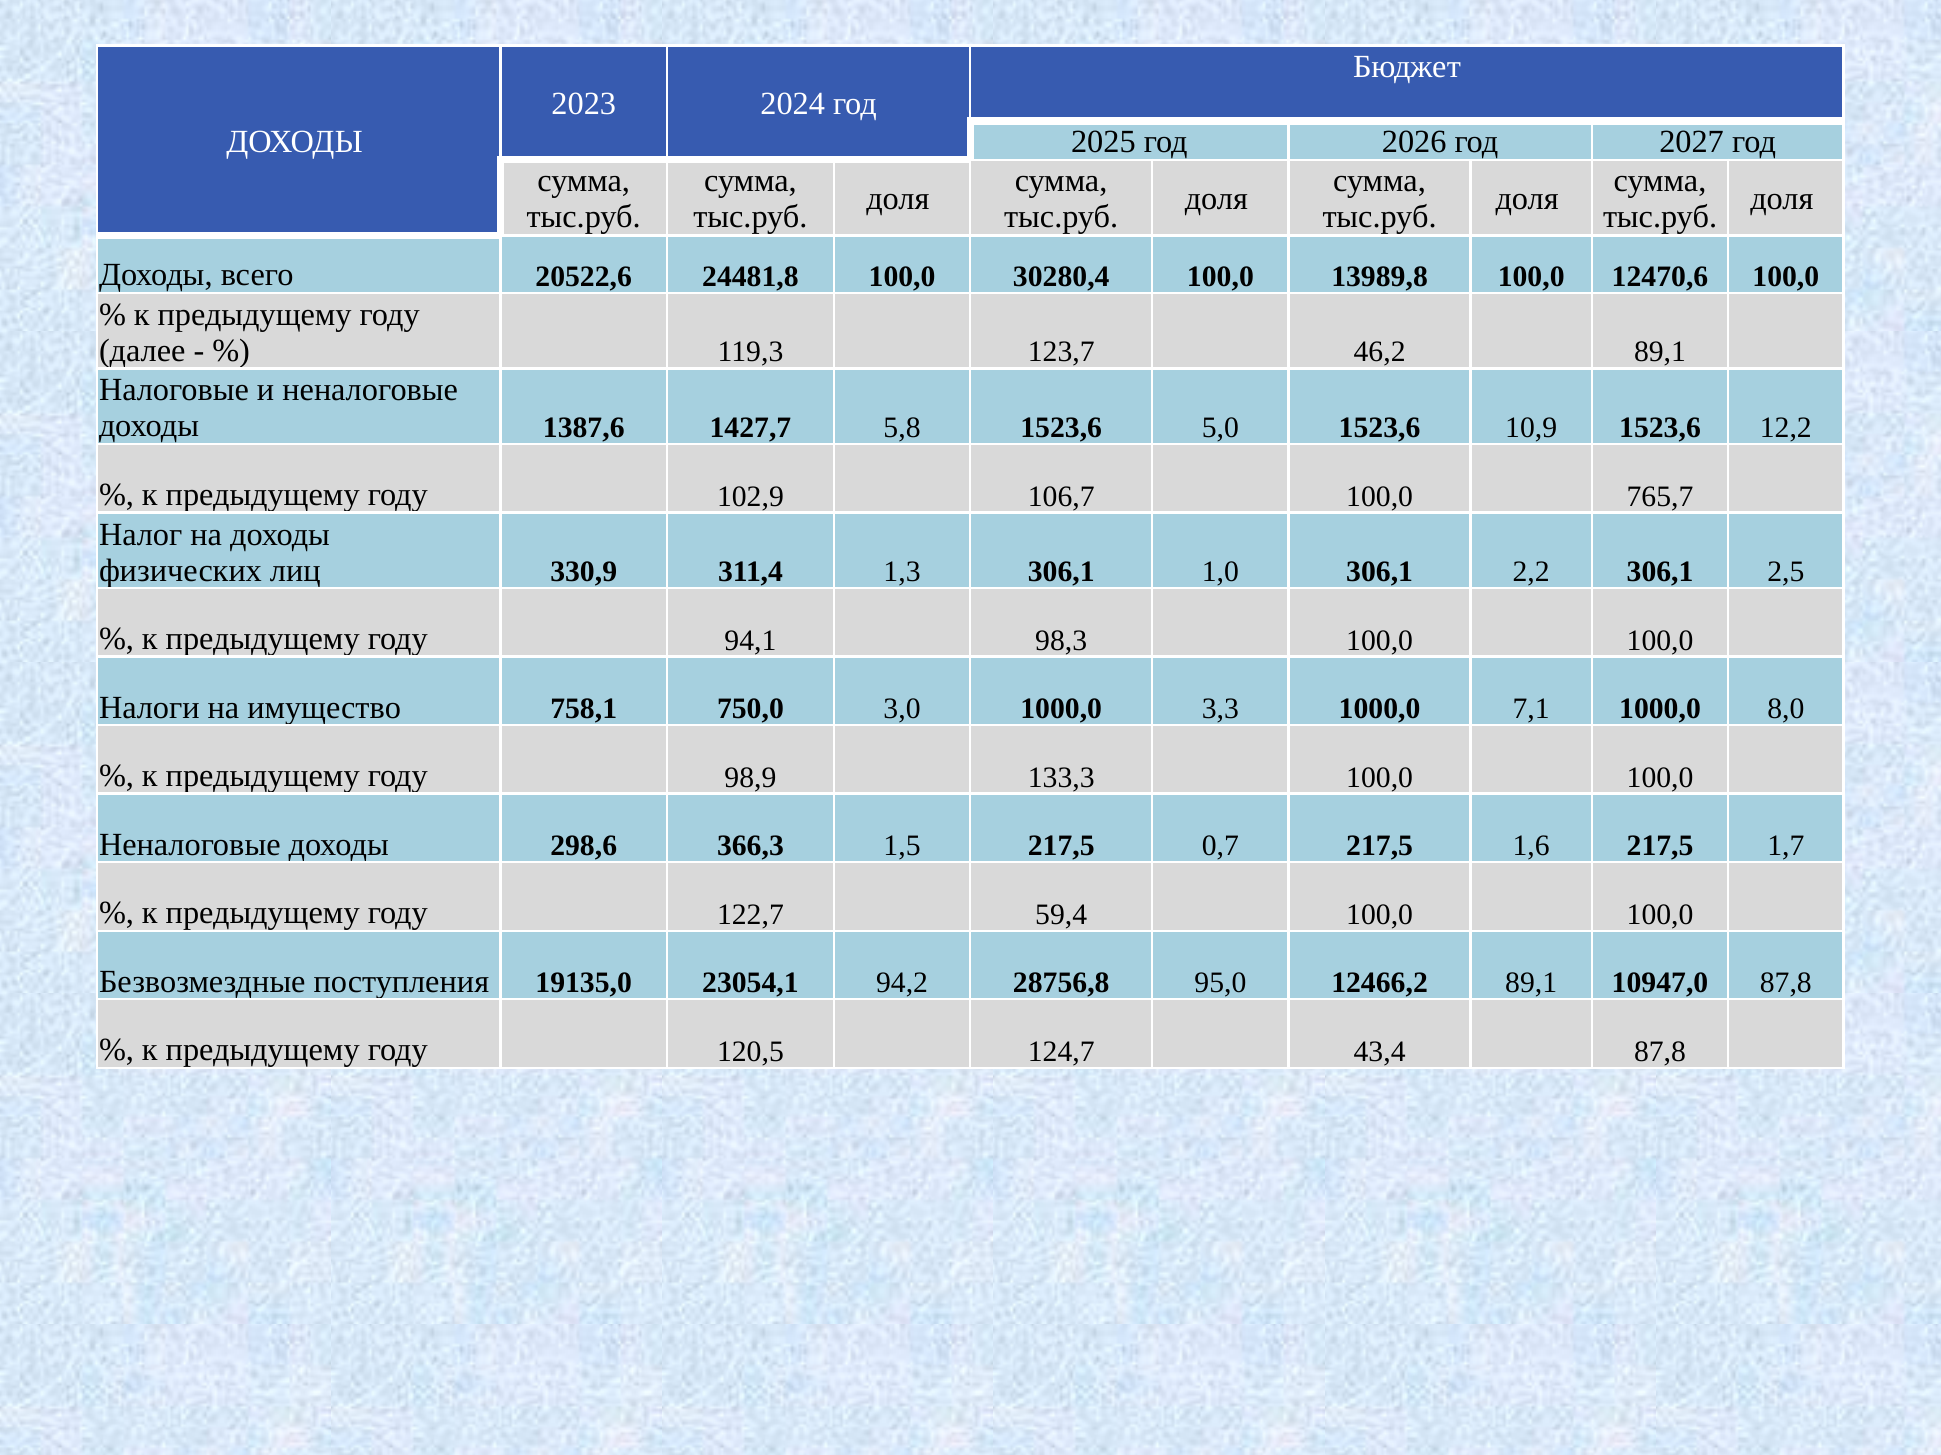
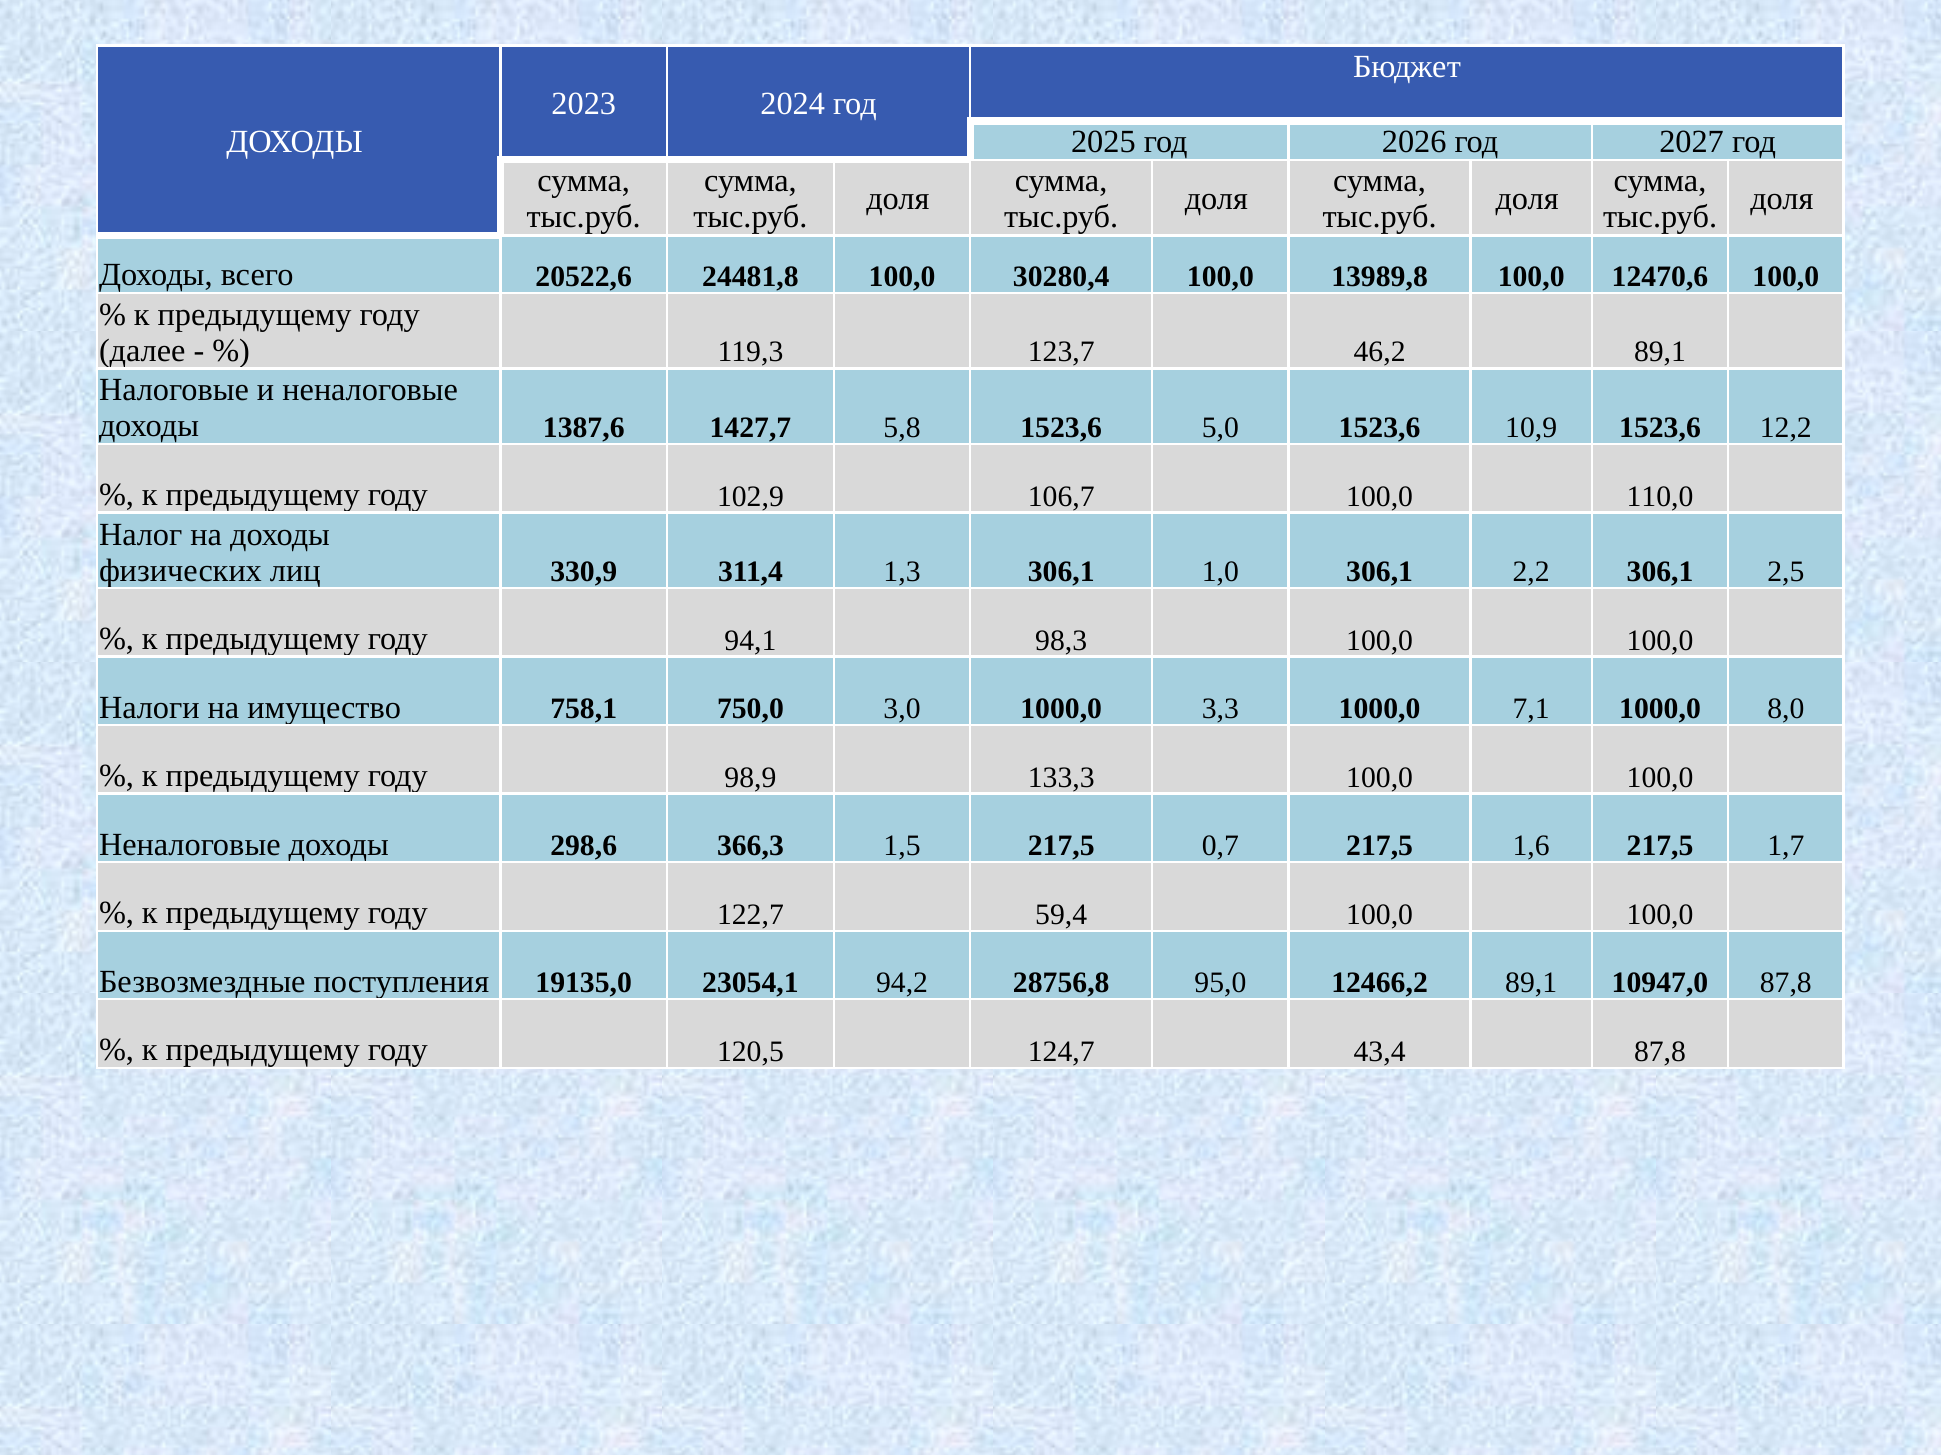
765,7: 765,7 -> 110,0
